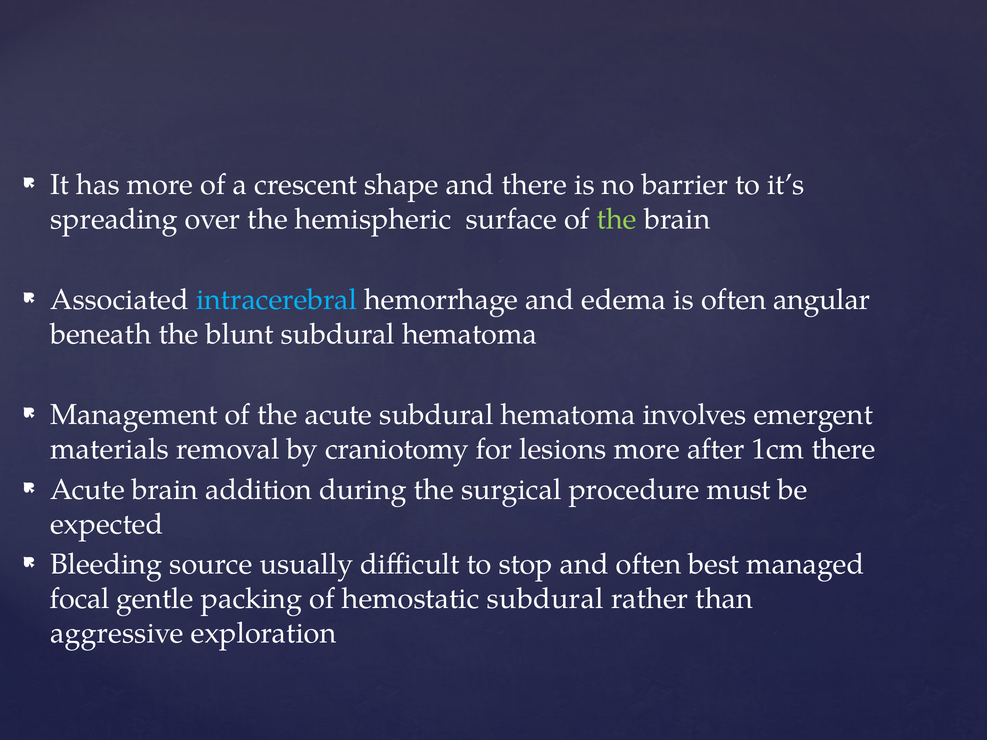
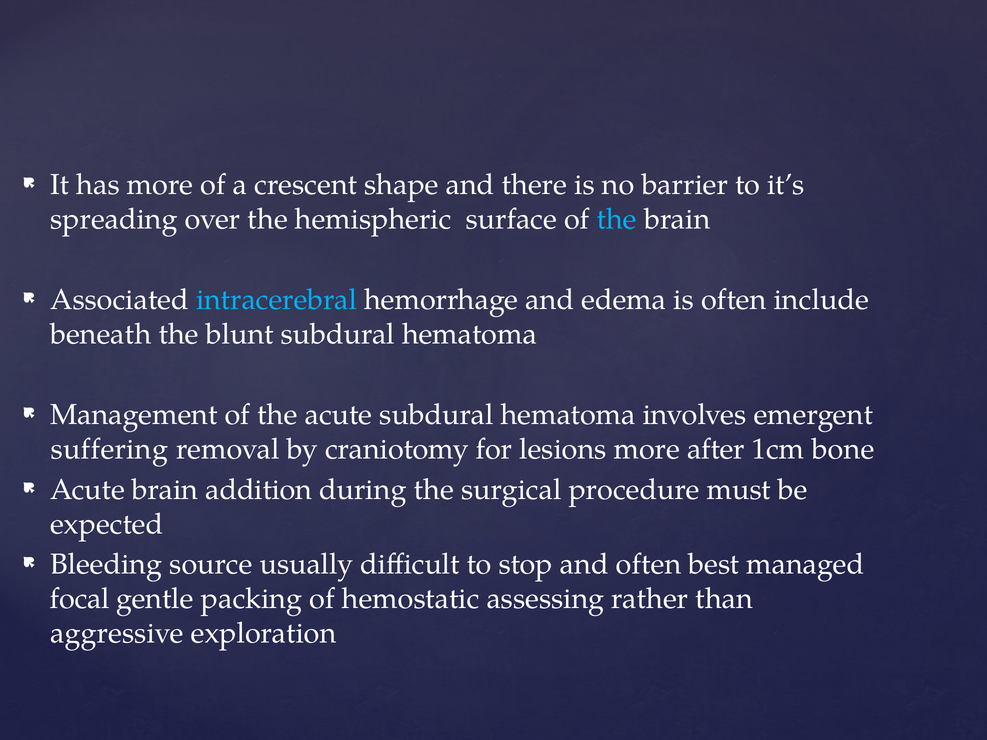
the at (617, 219) colour: light green -> light blue
angular: angular -> include
materials: materials -> suffering
1cm there: there -> bone
hemostatic subdural: subdural -> assessing
